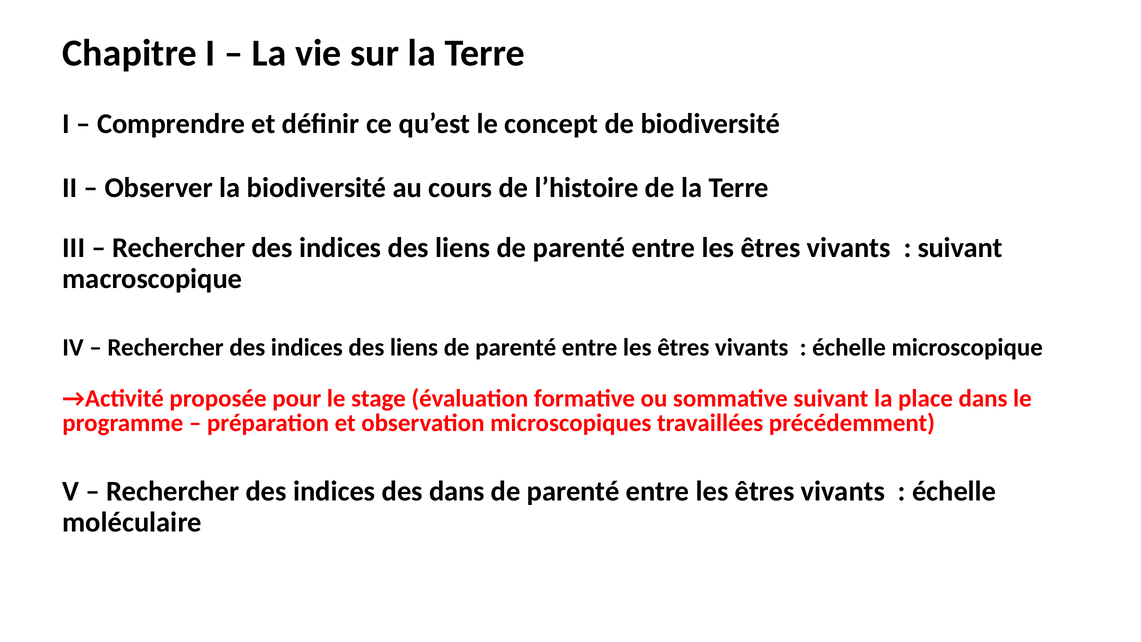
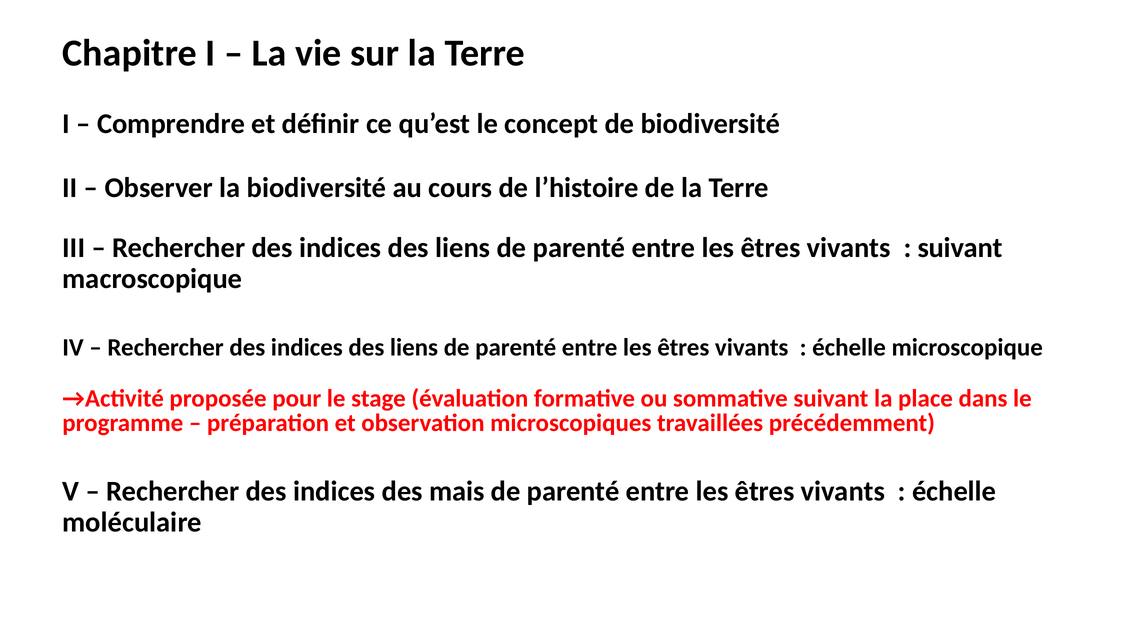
des dans: dans -> mais
